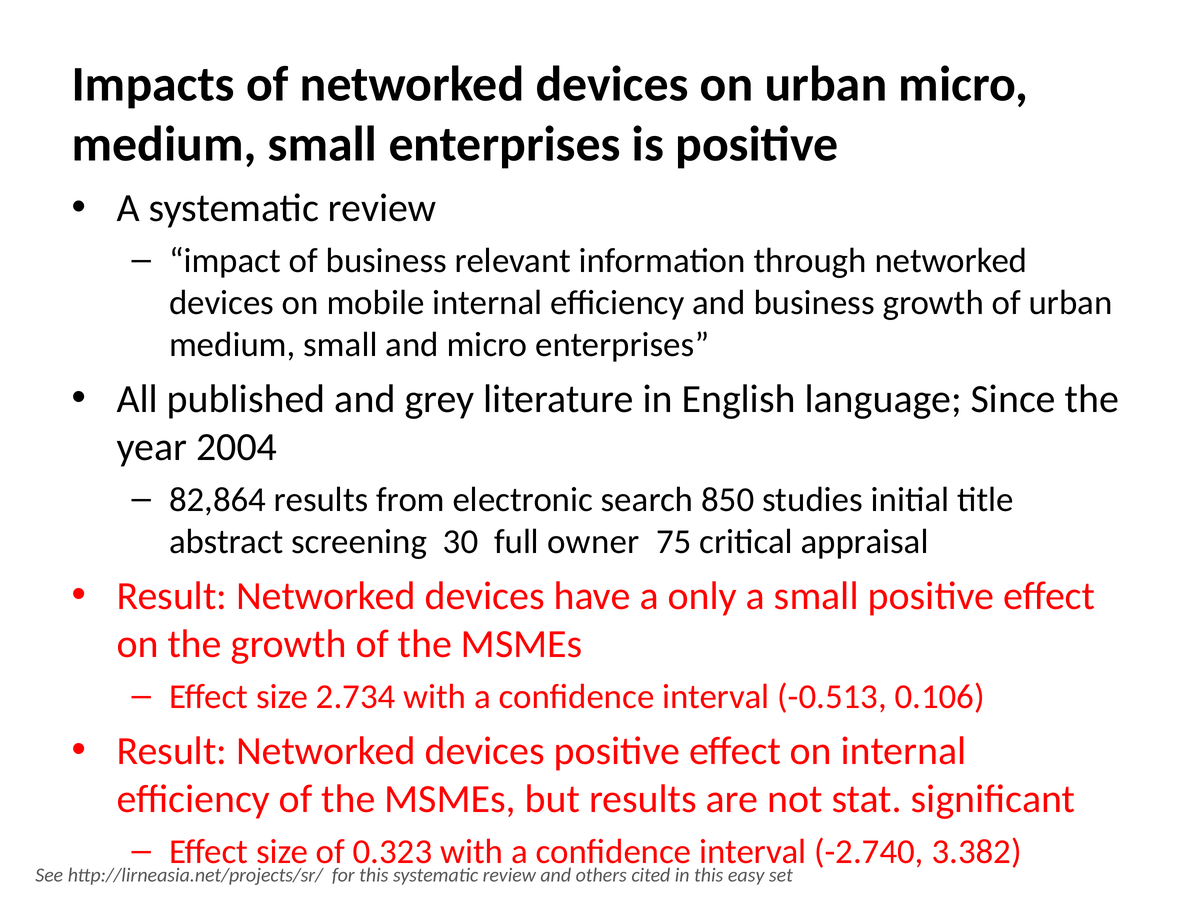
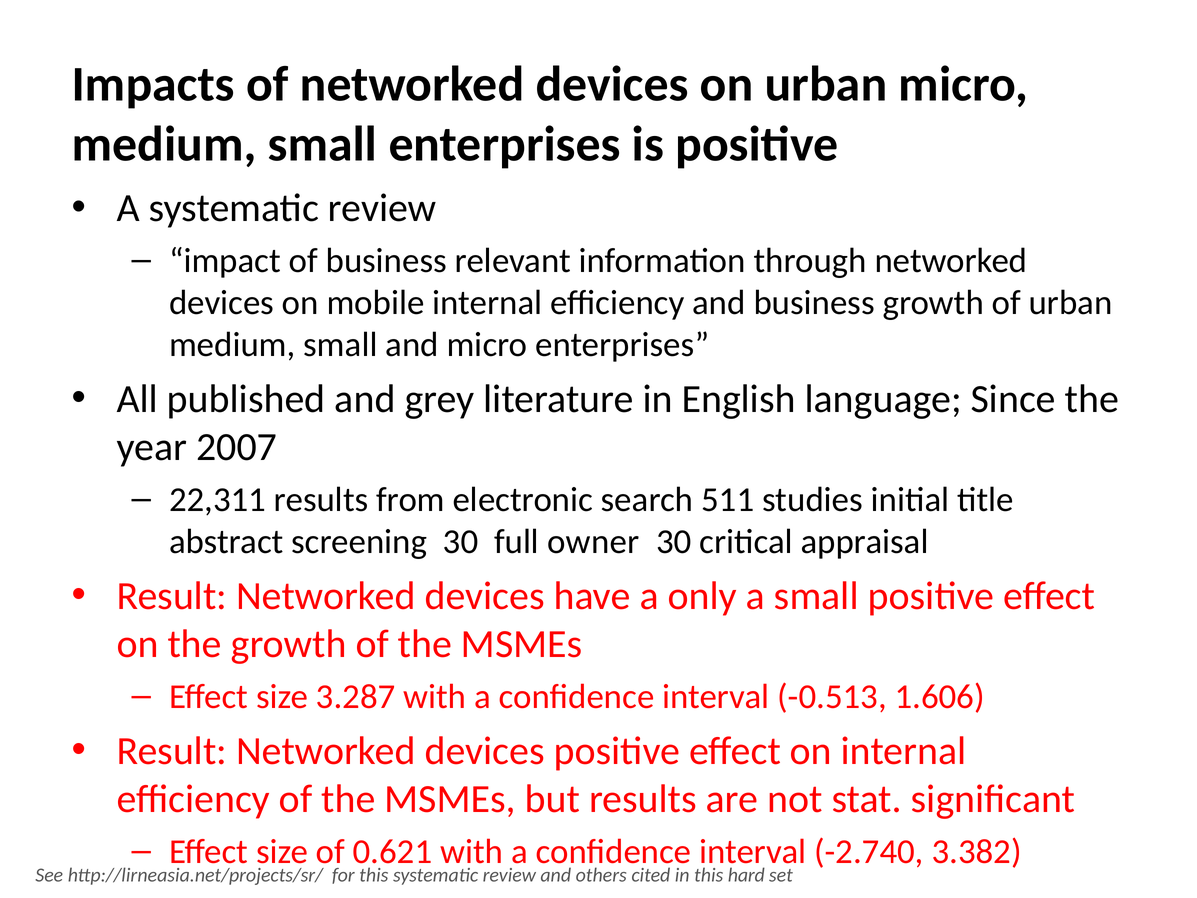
2004: 2004 -> 2007
82,864: 82,864 -> 22,311
850: 850 -> 511
75 at (674, 541): 75 -> 30
2.734: 2.734 -> 3.287
0.106: 0.106 -> 1.606
0.323: 0.323 -> 0.621
easy: easy -> hard
